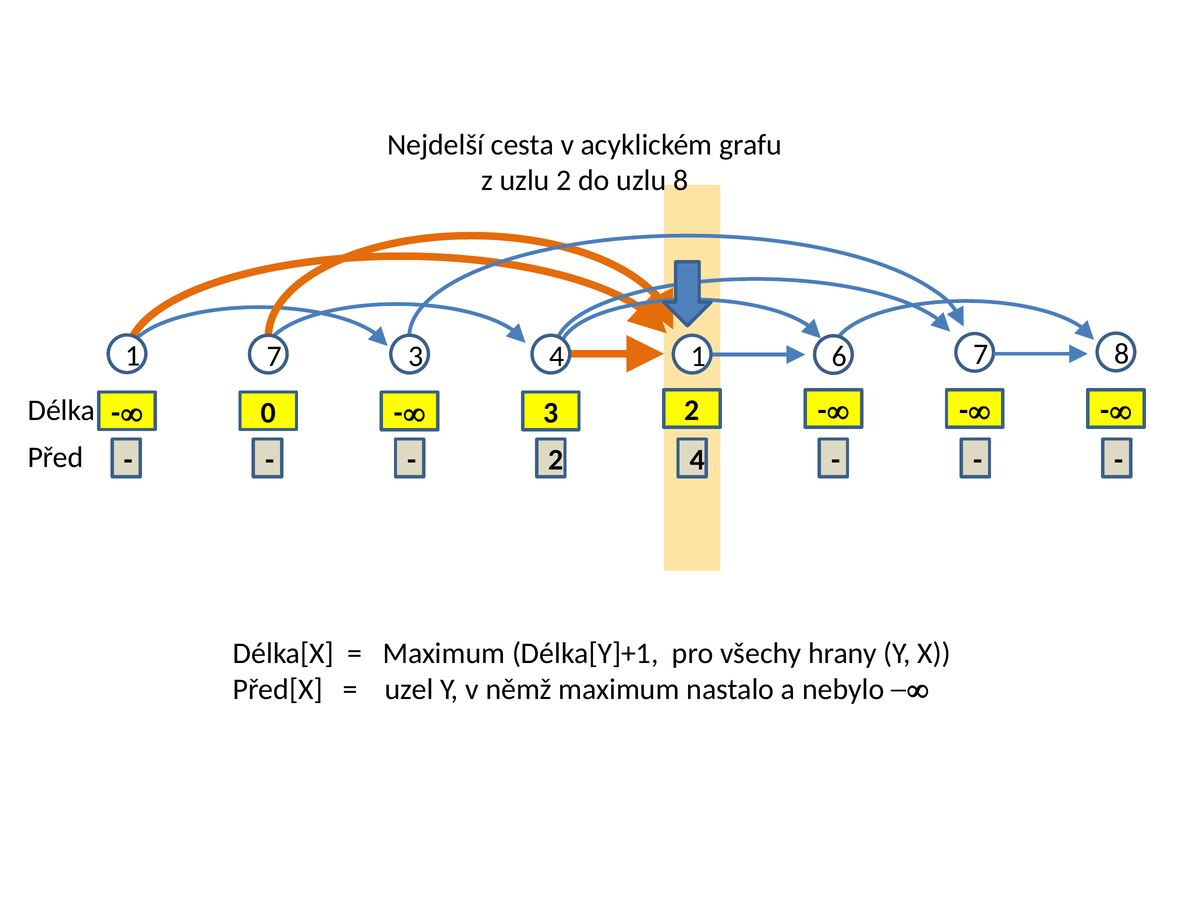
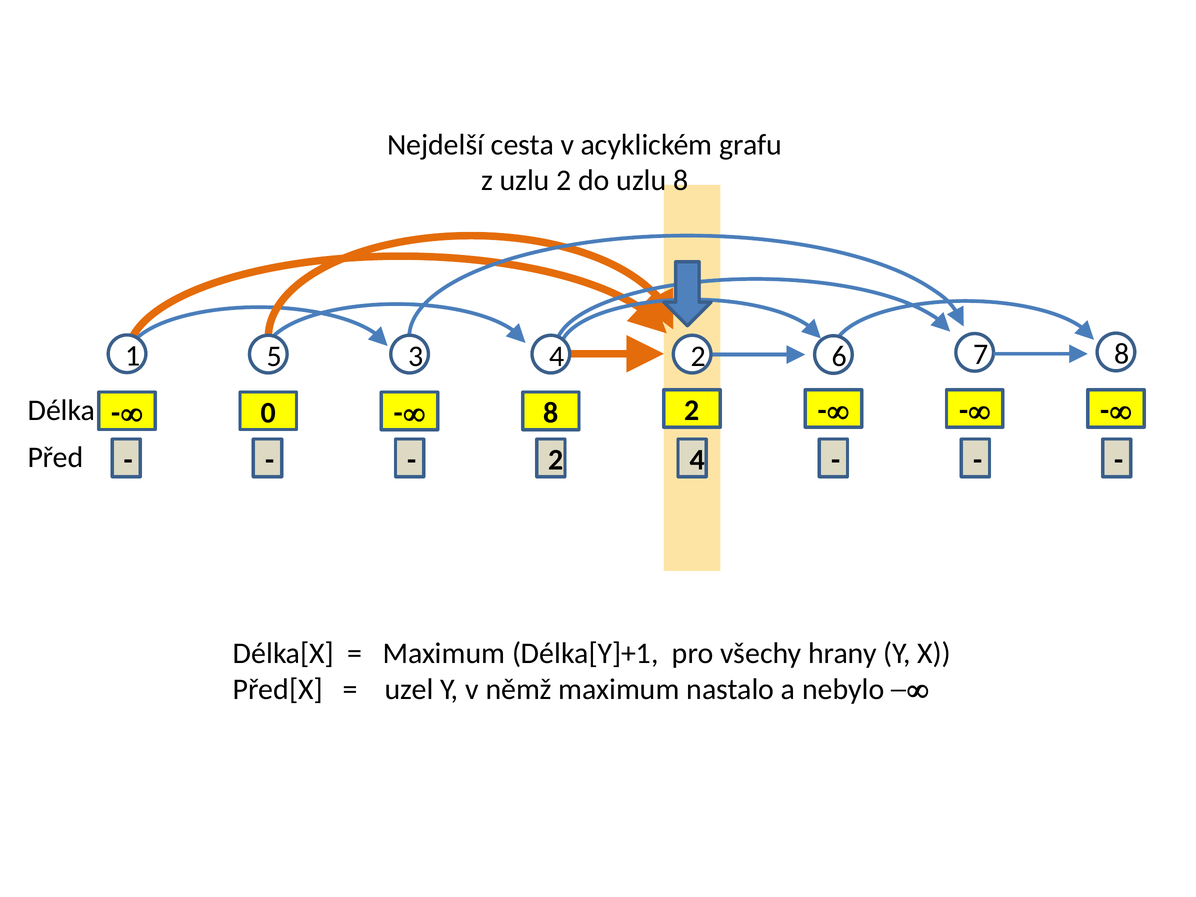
1 7: 7 -> 5
3 1: 1 -> 2
3 at (551, 413): 3 -> 8
